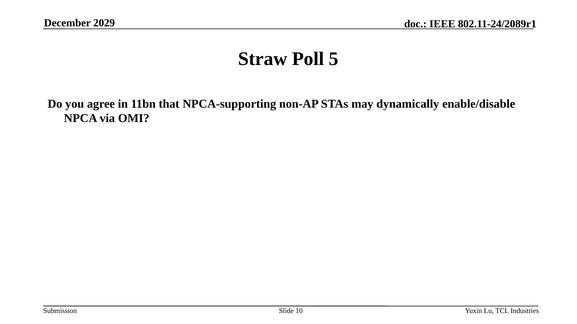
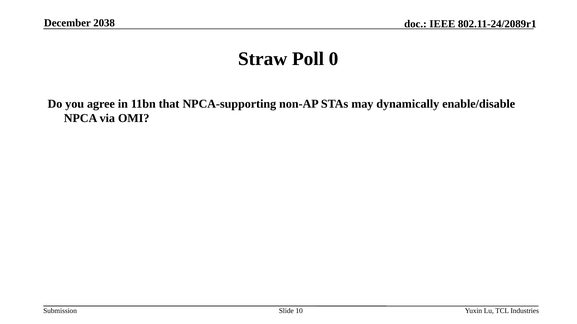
2029: 2029 -> 2038
5: 5 -> 0
